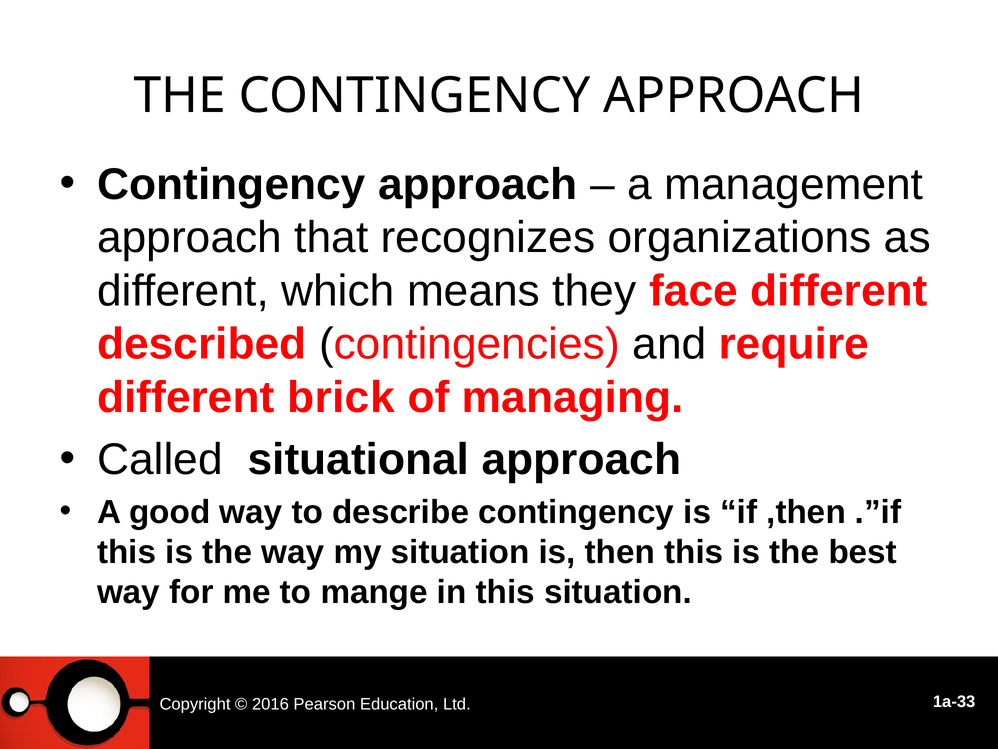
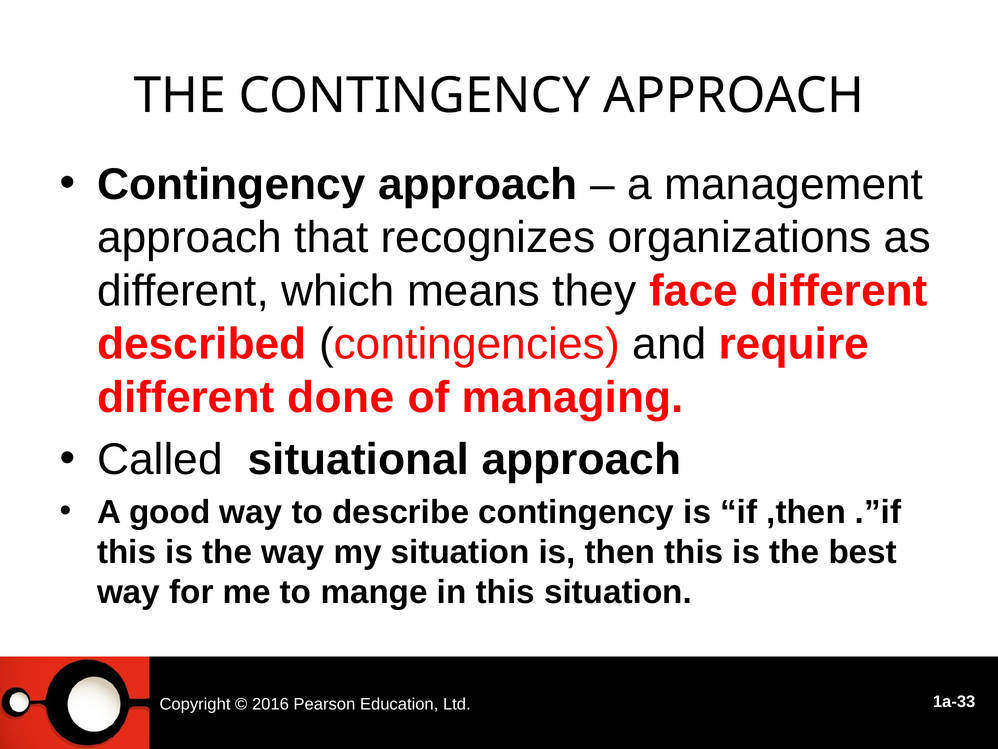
brick: brick -> done
